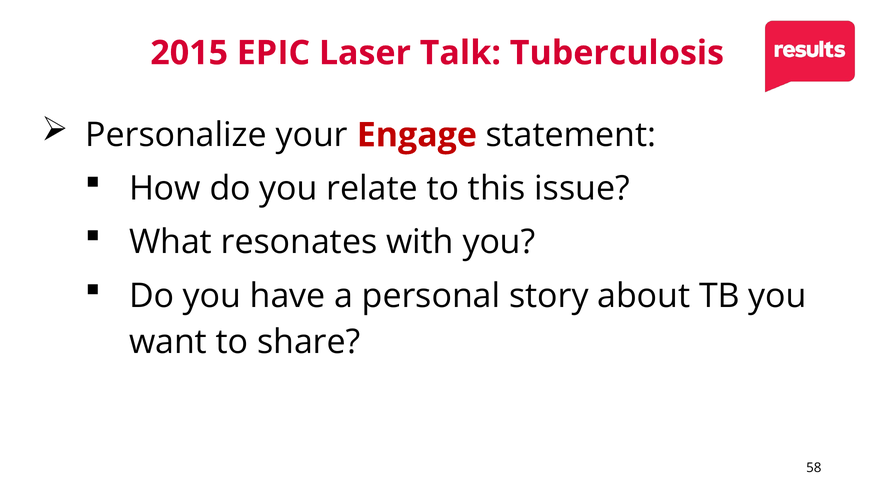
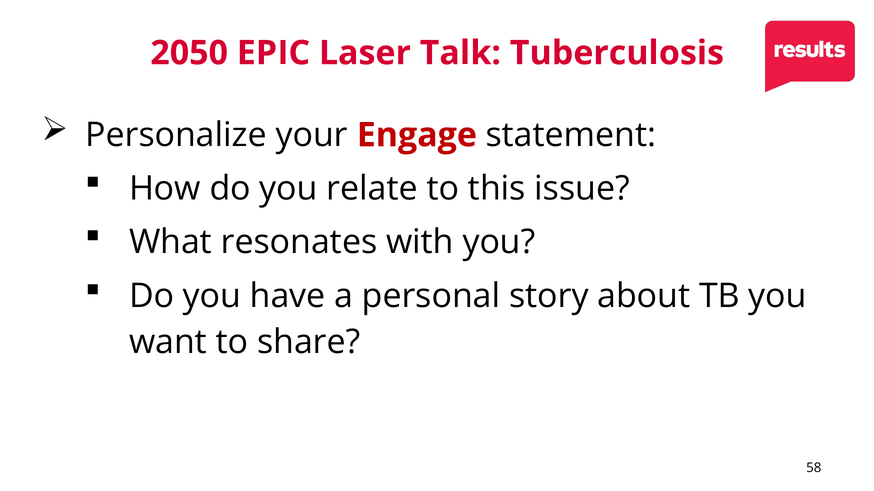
2015: 2015 -> 2050
